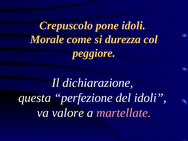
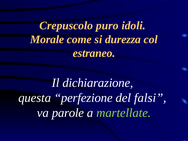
pone: pone -> puro
peggiore: peggiore -> estraneo
del idoli: idoli -> falsi
valore: valore -> parole
martellate colour: pink -> light green
